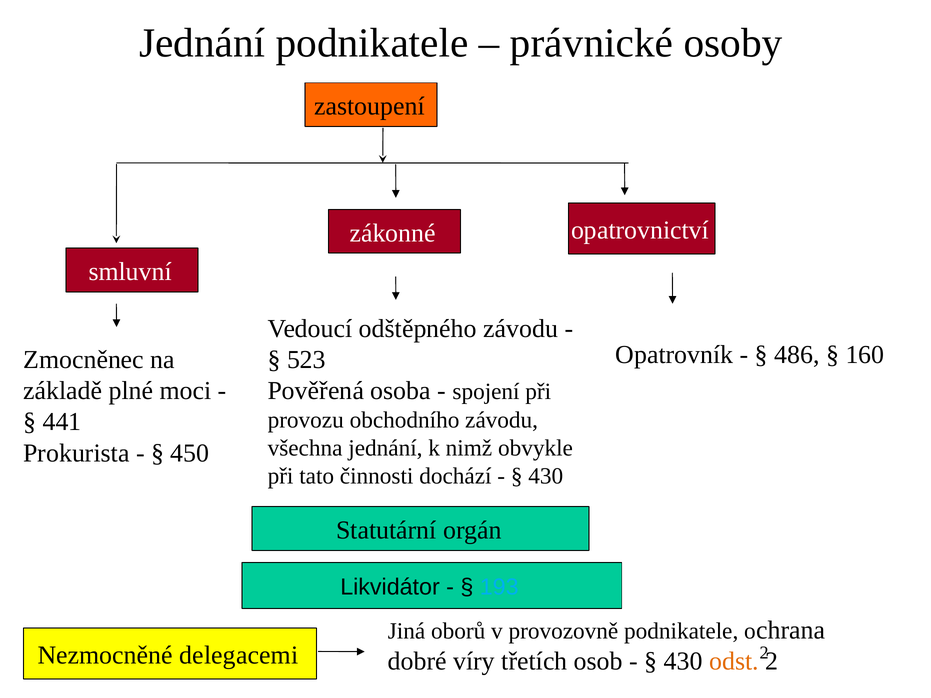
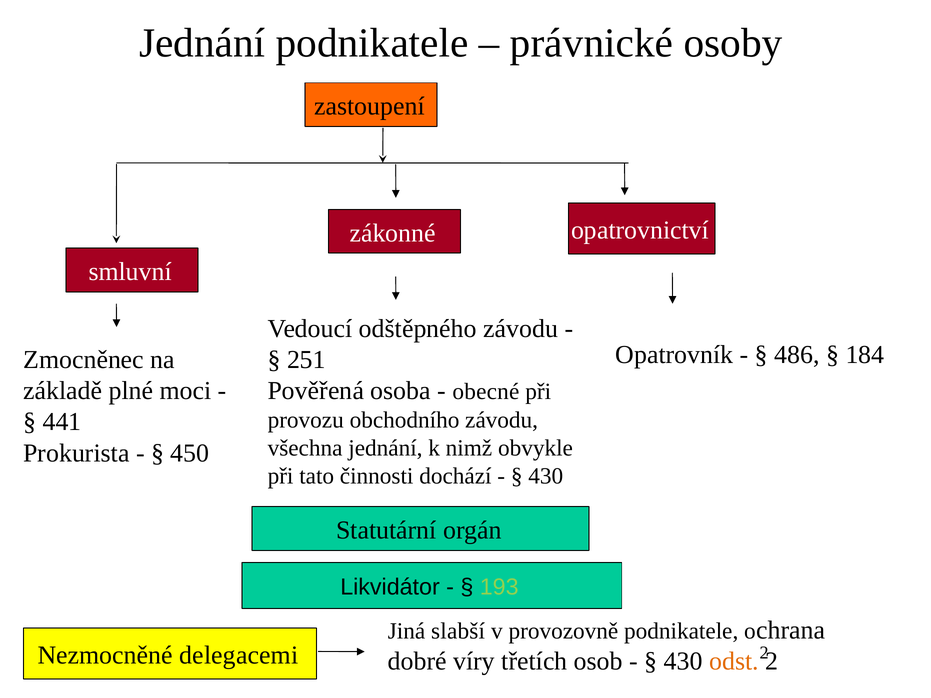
160: 160 -> 184
523: 523 -> 251
spojení: spojení -> obecné
193 colour: light blue -> light green
oborů: oborů -> slabší
